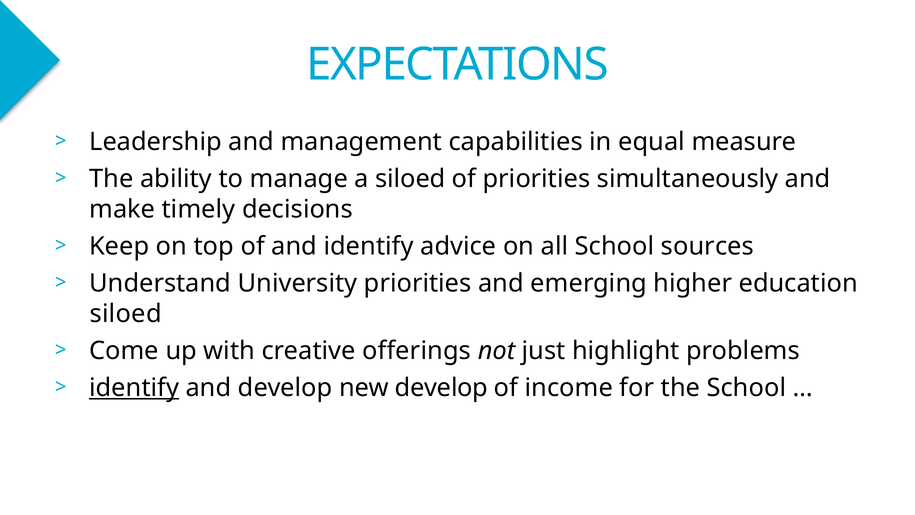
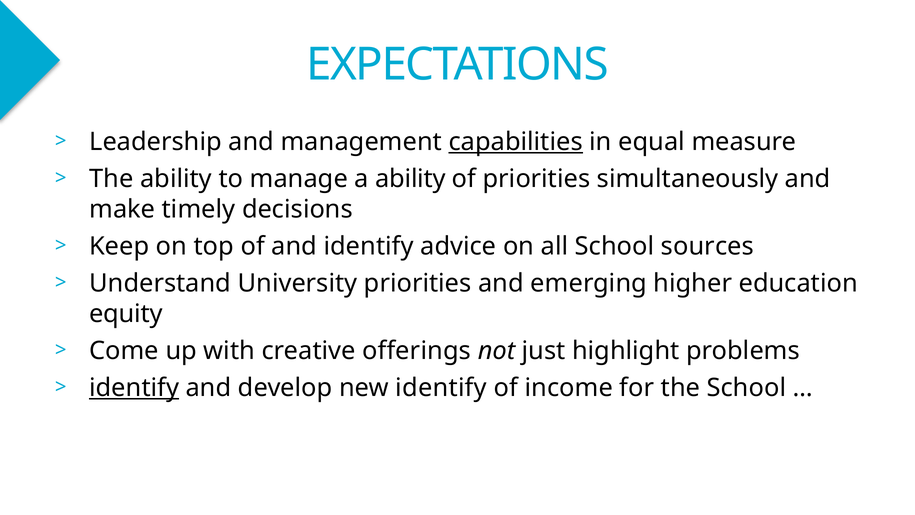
capabilities underline: none -> present
a siloed: siloed -> ability
siloed at (126, 314): siloed -> equity
new develop: develop -> identify
